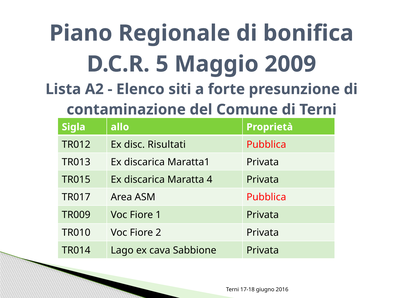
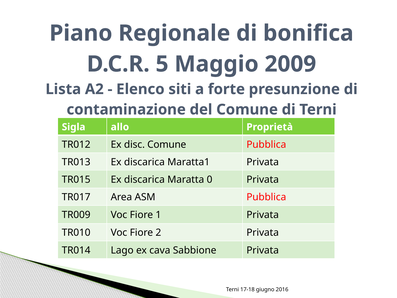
disc Risultati: Risultati -> Comune
4: 4 -> 0
